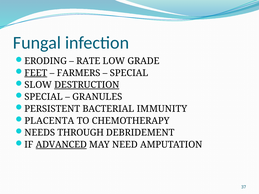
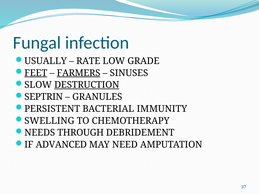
ERODING: ERODING -> USUALLY
FARMERS underline: none -> present
SPECIAL at (129, 73): SPECIAL -> SINUSES
SPECIAL at (44, 97): SPECIAL -> SEPTRIN
PLACENTA: PLACENTA -> SWELLING
ADVANCED underline: present -> none
